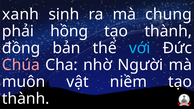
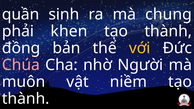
xanh: xanh -> quần
hồng: hồng -> khen
với colour: light blue -> yellow
